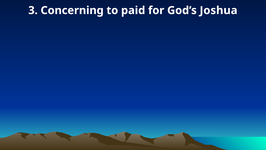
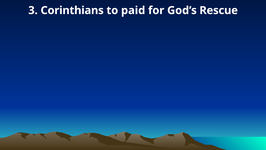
Concerning: Concerning -> Corinthians
Joshua: Joshua -> Rescue
